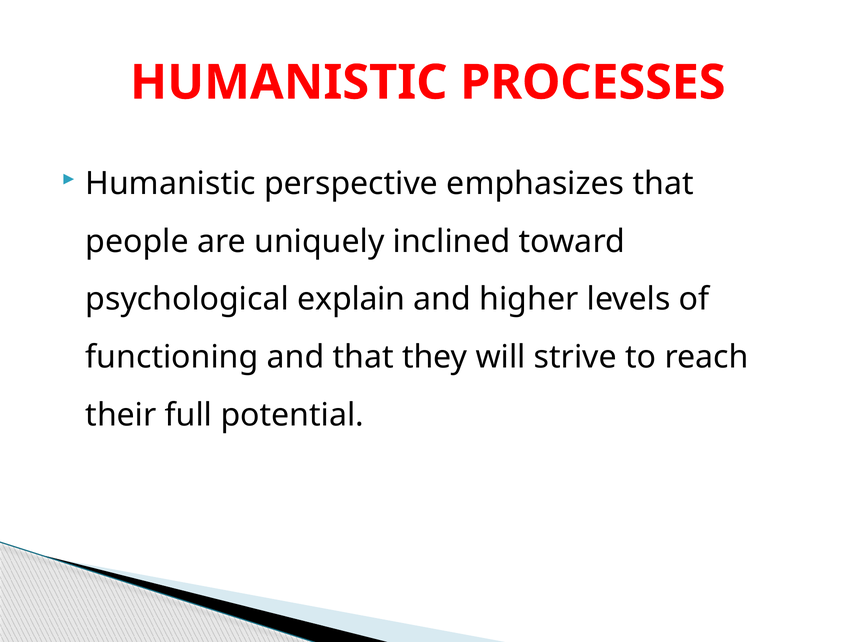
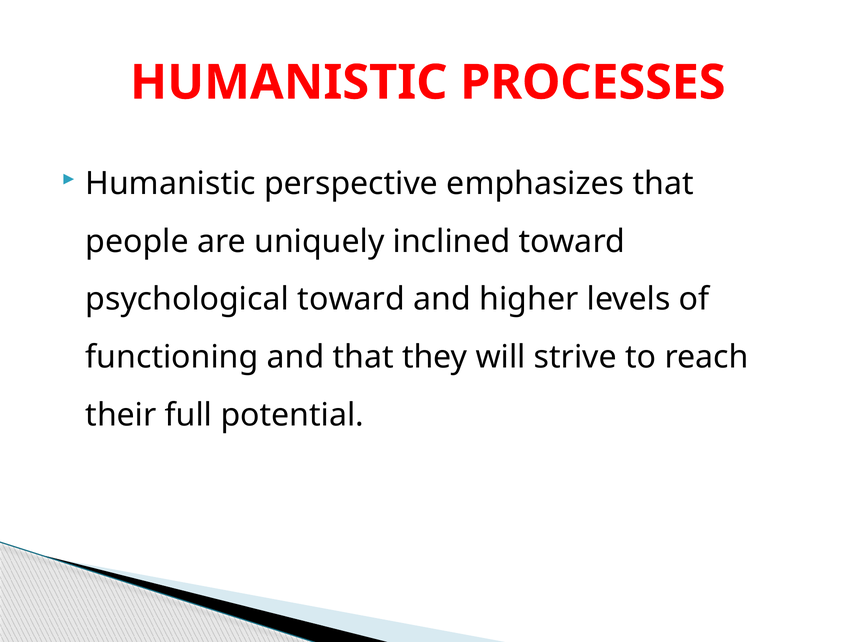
psychological explain: explain -> toward
